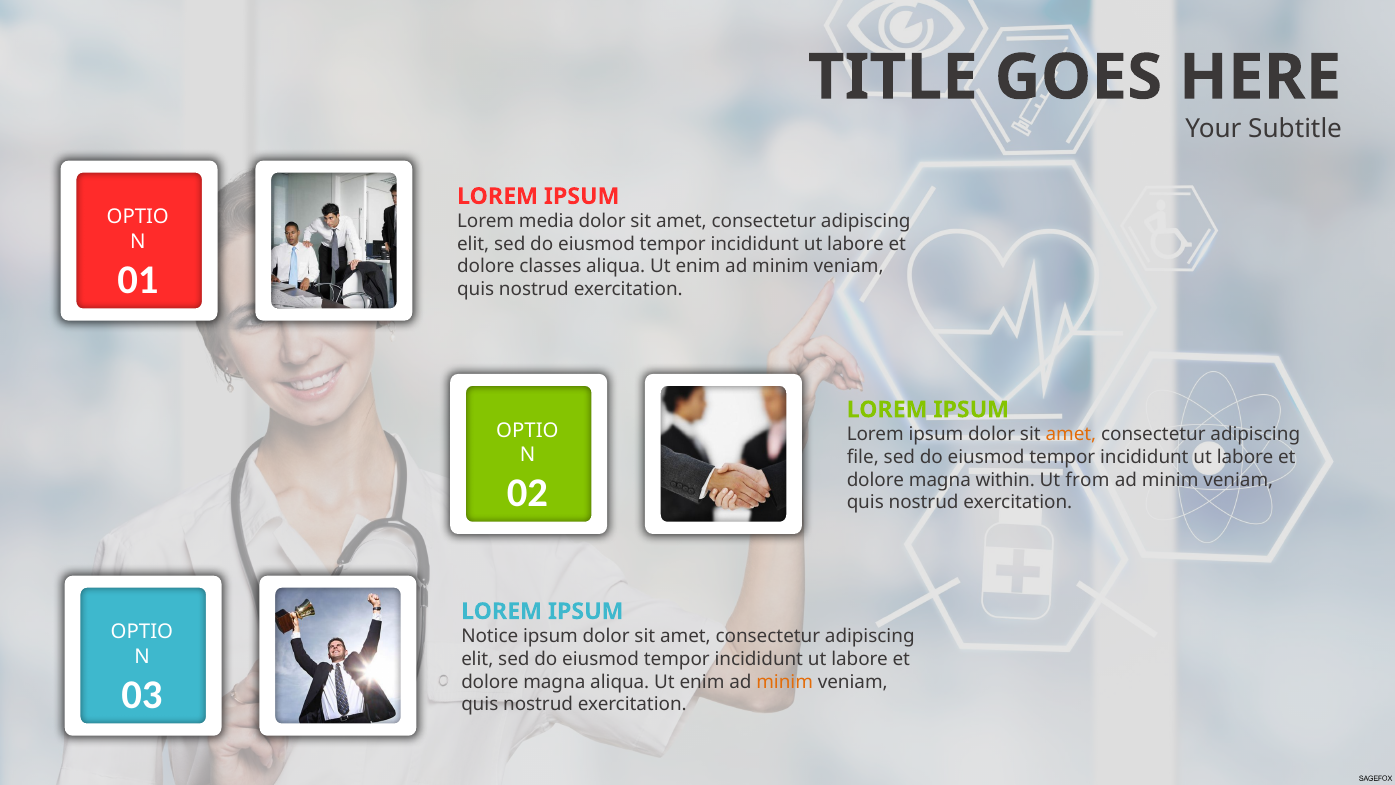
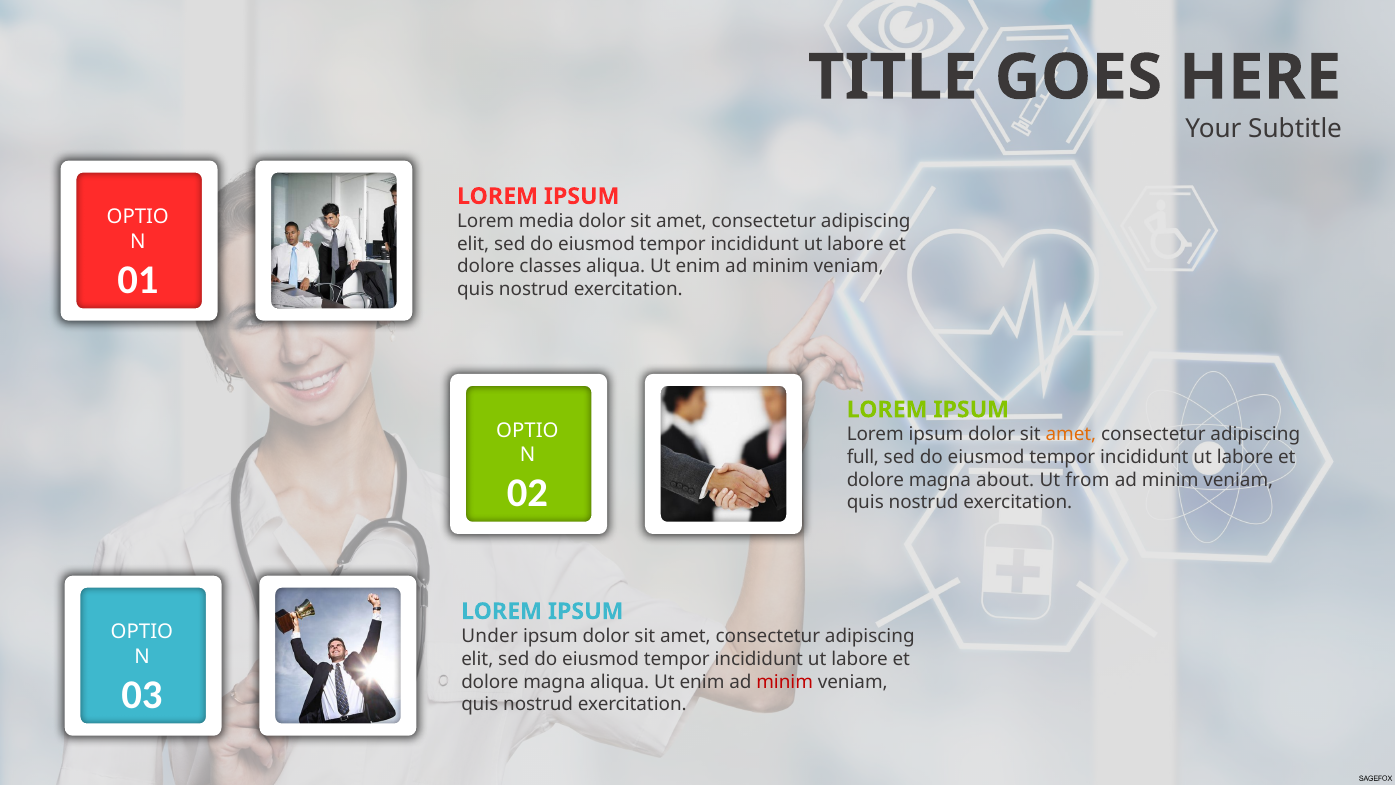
file: file -> full
within: within -> about
Notice: Notice -> Under
minim at (785, 682) colour: orange -> red
